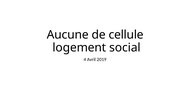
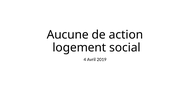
cellule: cellule -> action
